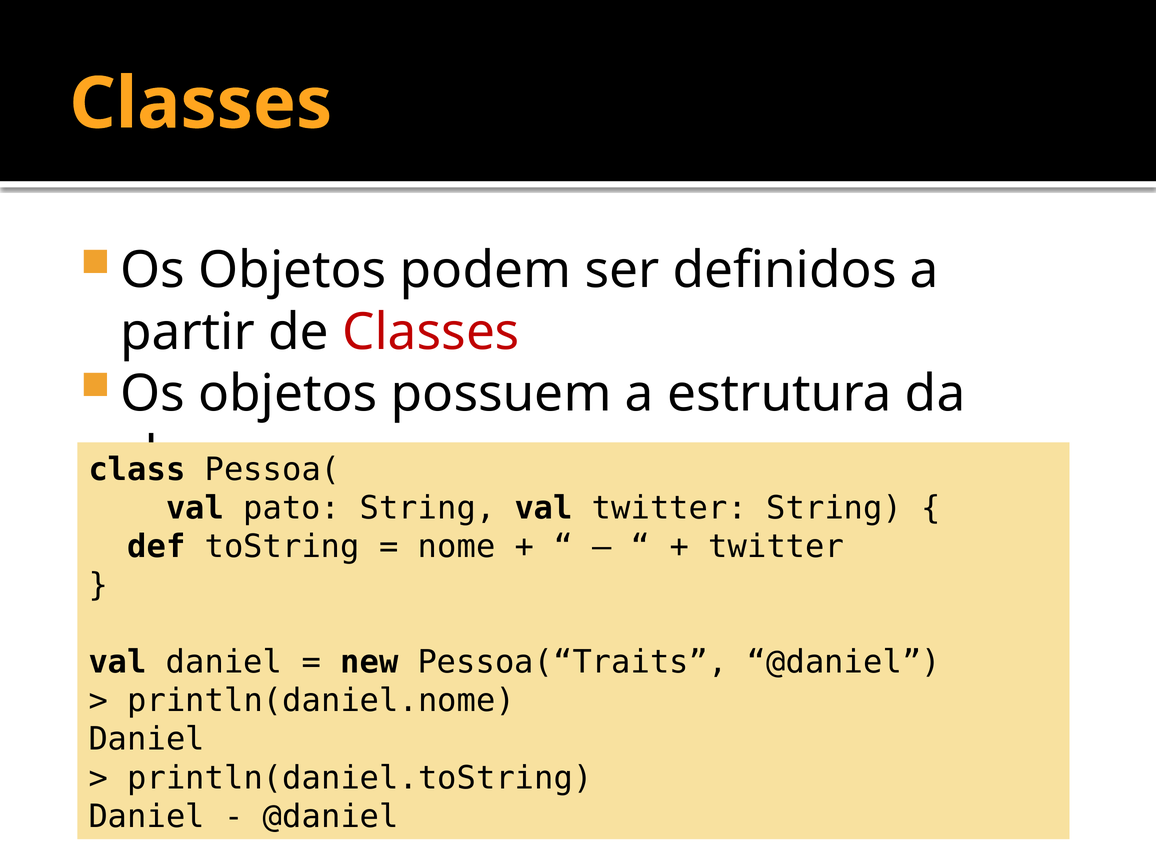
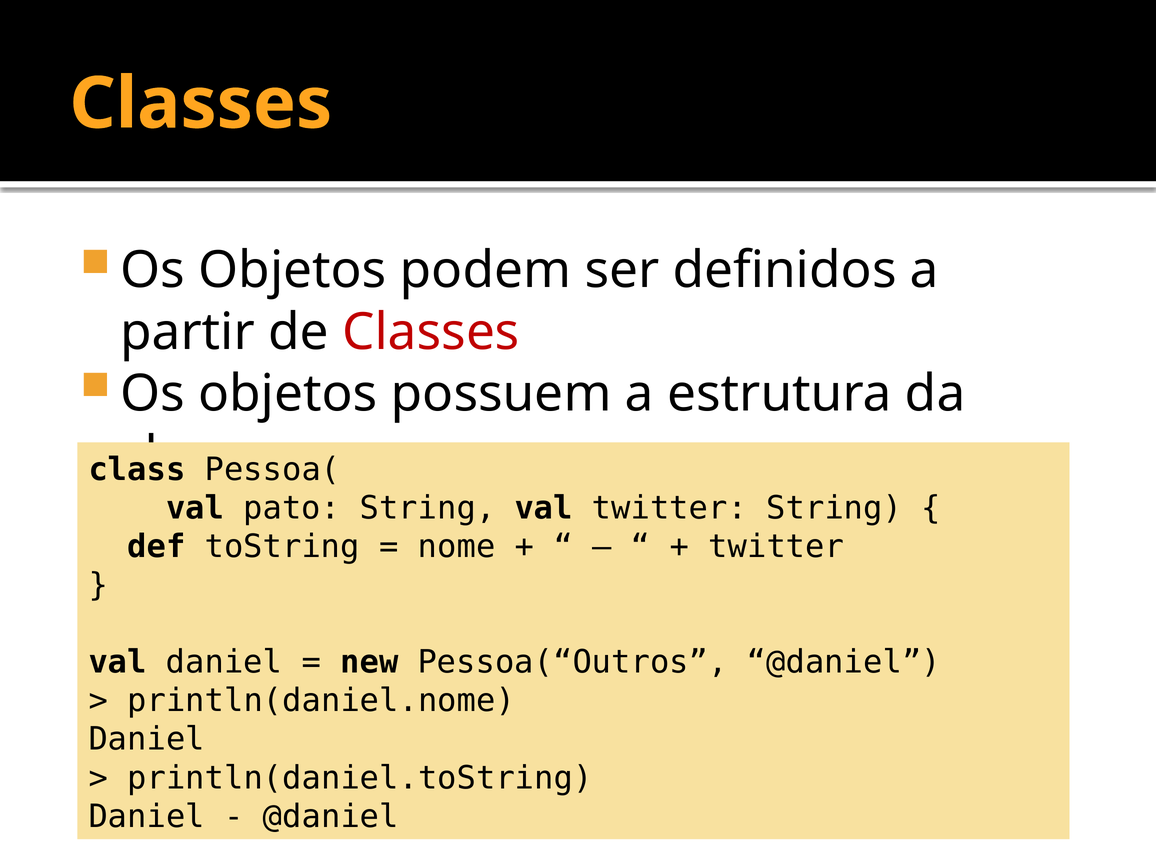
Pessoa(“Traits: Pessoa(“Traits -> Pessoa(“Outros
